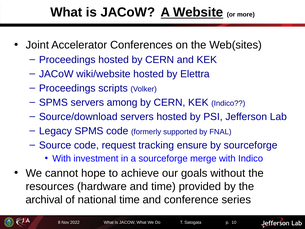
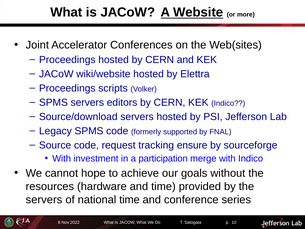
among: among -> editors
a sourceforge: sourceforge -> participation
archival at (44, 200): archival -> servers
